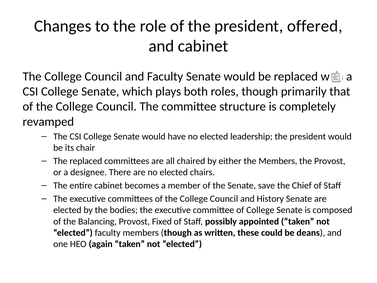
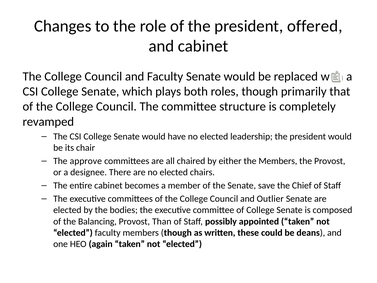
The replaced: replaced -> approve
History: History -> Outlier
Fixed: Fixed -> Than
